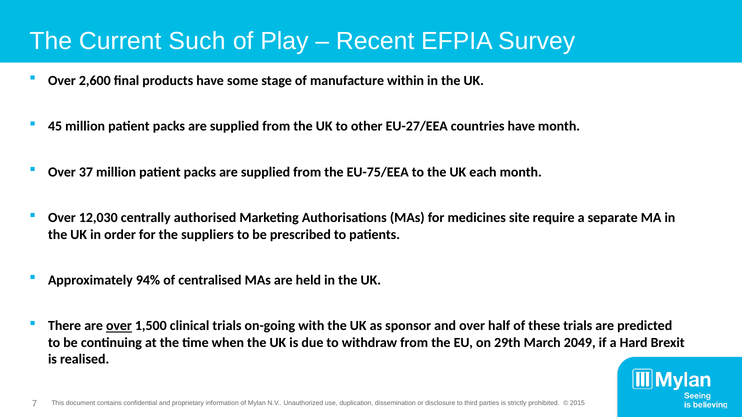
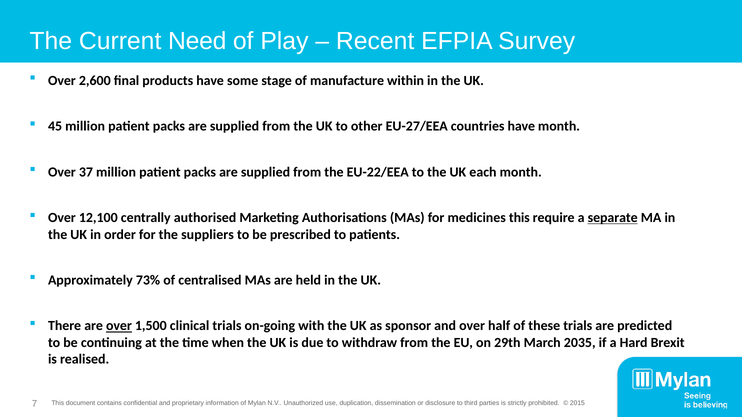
Such: Such -> Need
EU-75/EEA: EU-75/EEA -> EU-22/EEA
12,030: 12,030 -> 12,100
medicines site: site -> this
separate underline: none -> present
94%: 94% -> 73%
2049: 2049 -> 2035
